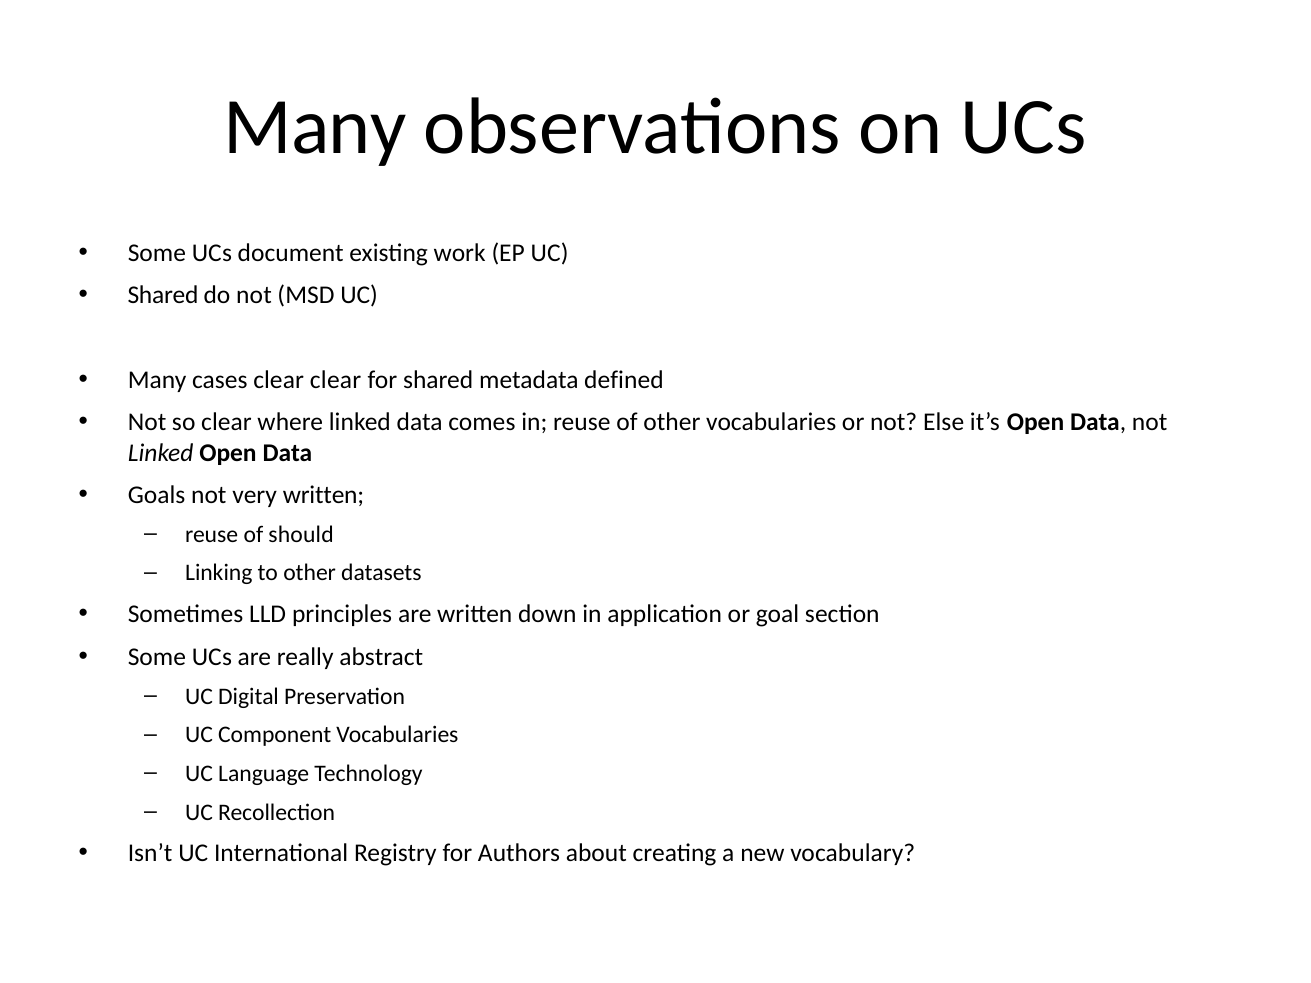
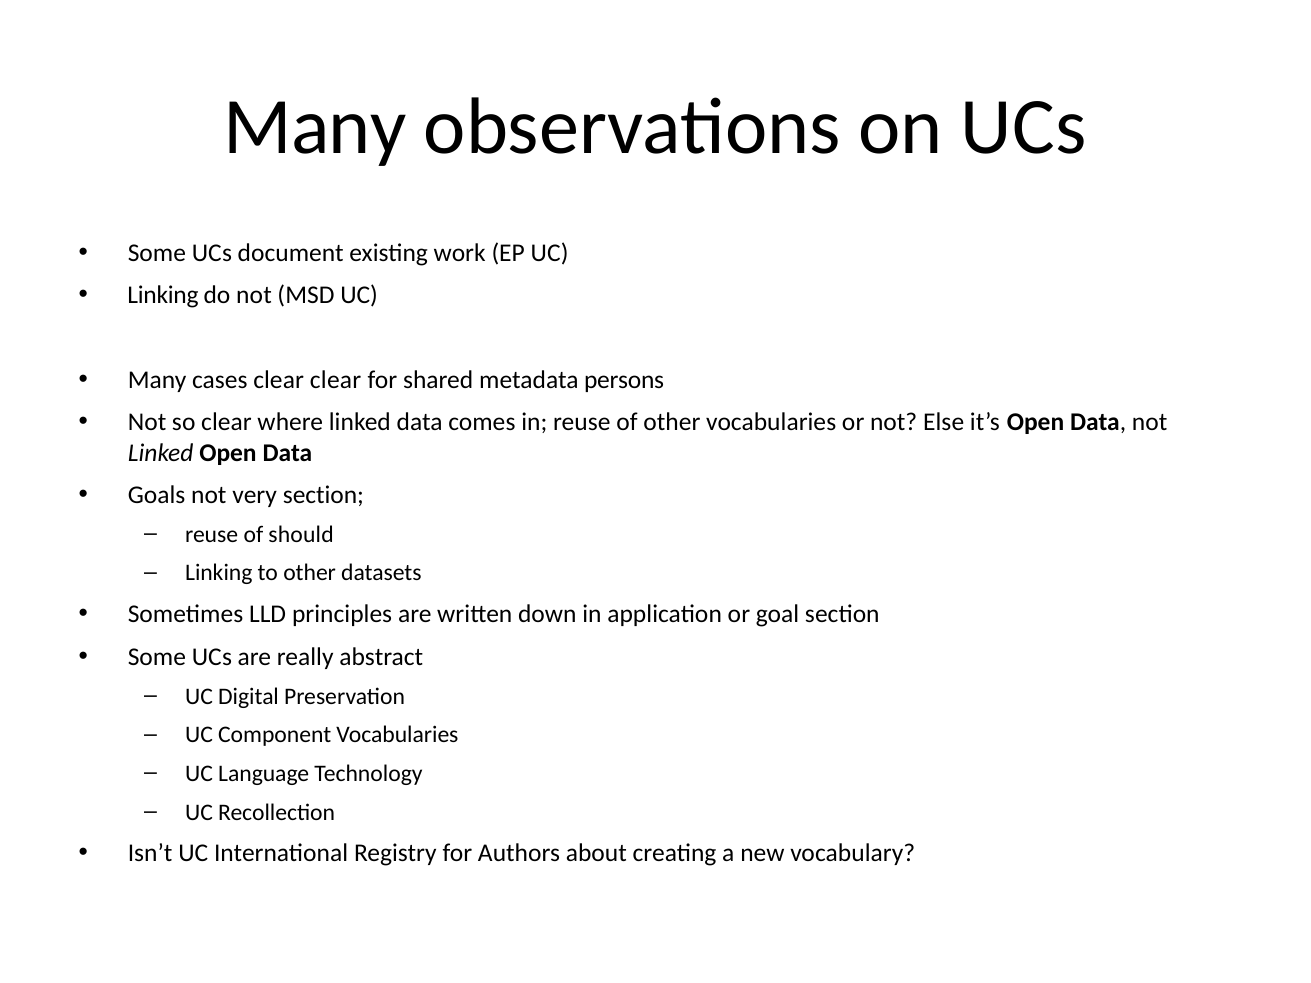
Shared at (163, 295): Shared -> Linking
defined: defined -> persons
very written: written -> section
